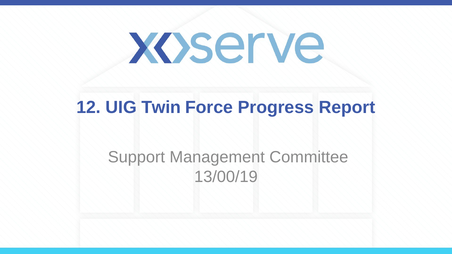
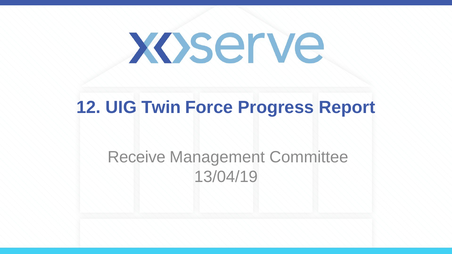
Support: Support -> Receive
13/00/19: 13/00/19 -> 13/04/19
